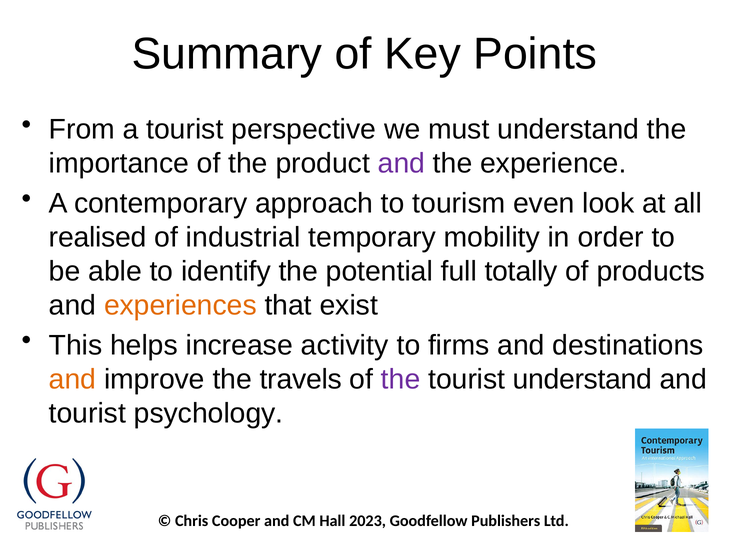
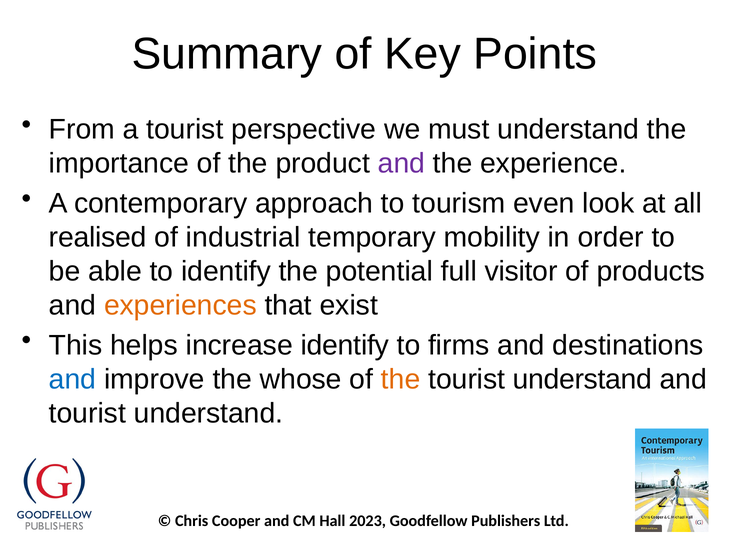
totally: totally -> visitor
increase activity: activity -> identify
and at (73, 380) colour: orange -> blue
travels: travels -> whose
the at (401, 380) colour: purple -> orange
psychology at (209, 414): psychology -> understand
